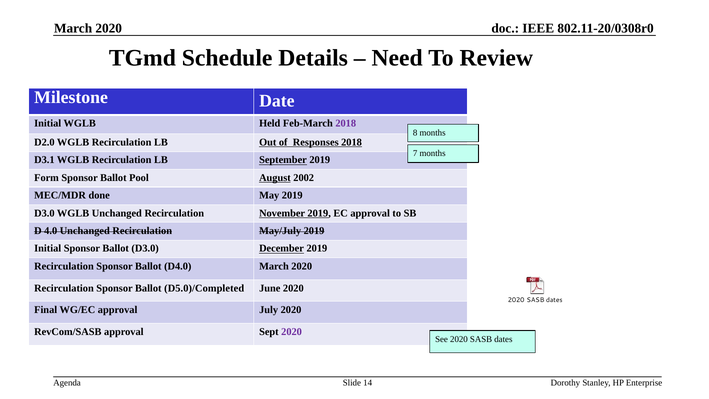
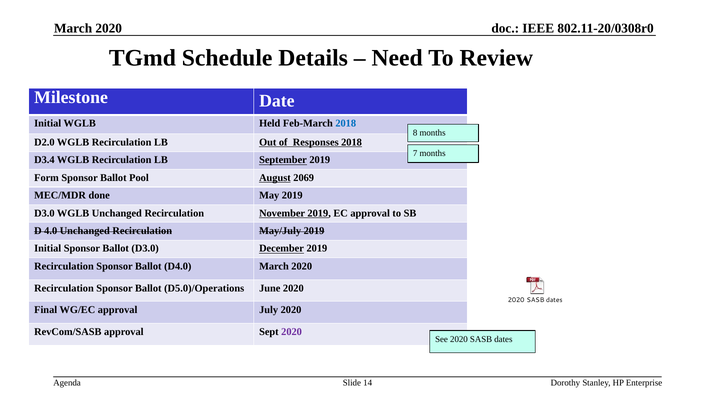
2018 at (346, 123) colour: purple -> blue
D3.1: D3.1 -> D3.4
2002: 2002 -> 2069
D5.0)/Completed: D5.0)/Completed -> D5.0)/Operations
